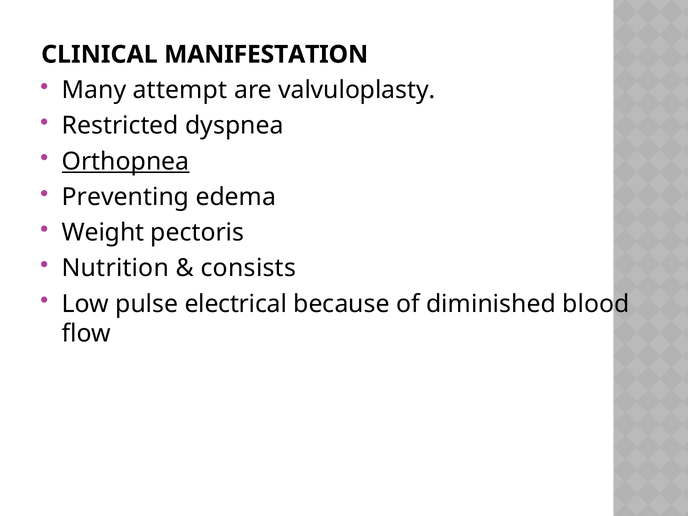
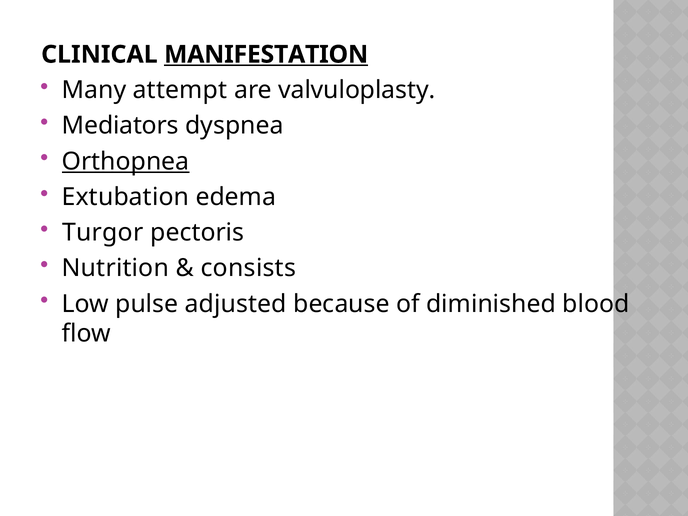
MANIFESTATION underline: none -> present
Restricted: Restricted -> Mediators
Preventing: Preventing -> Extubation
Weight: Weight -> Turgor
electrical: electrical -> adjusted
